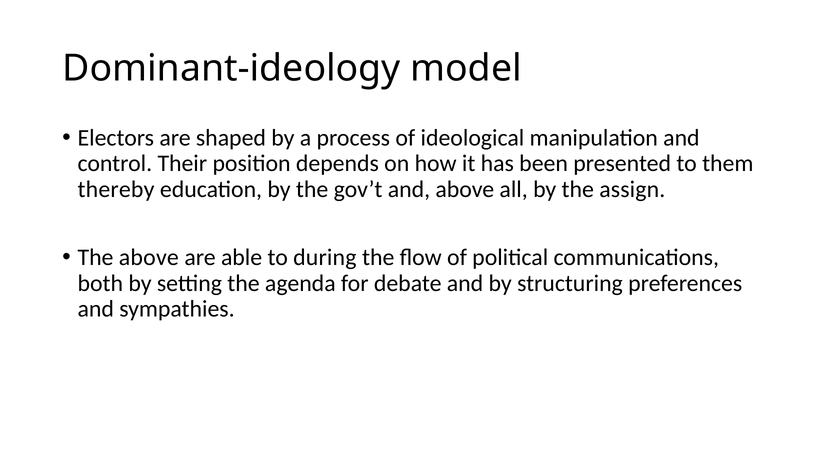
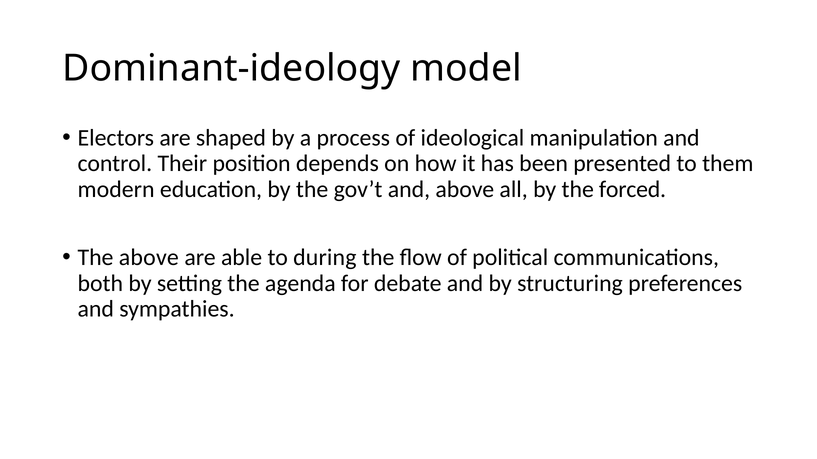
thereby: thereby -> modern
assign: assign -> forced
